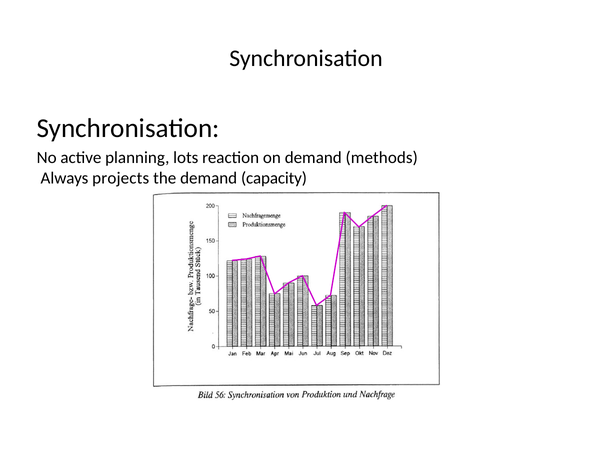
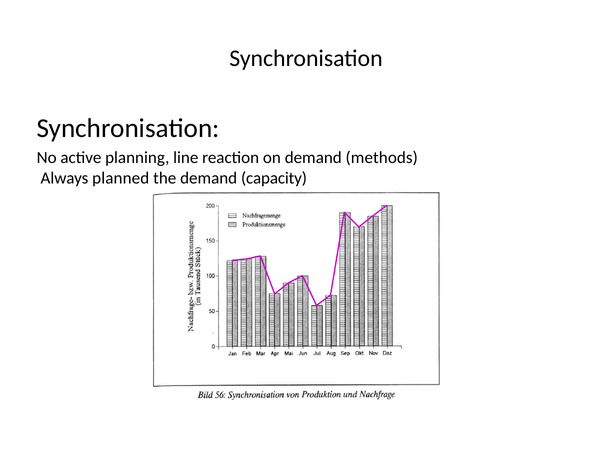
lots: lots -> line
projects: projects -> planned
